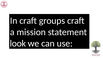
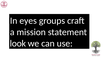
In craft: craft -> eyes
